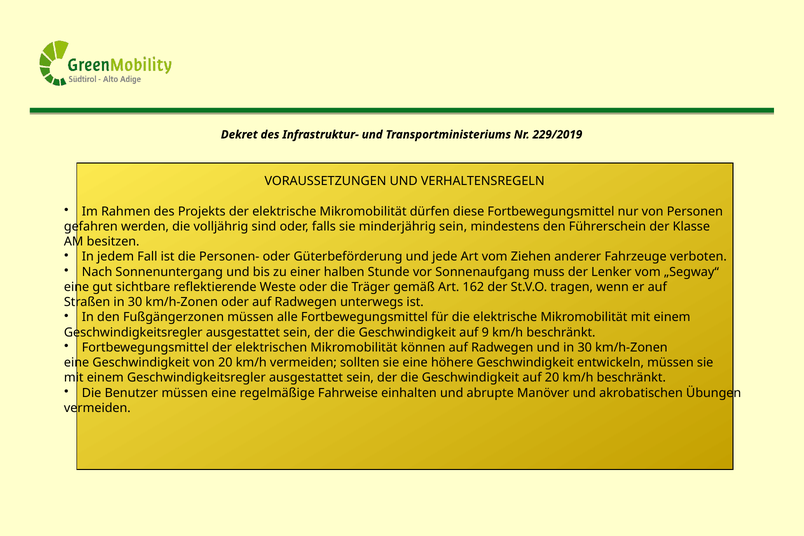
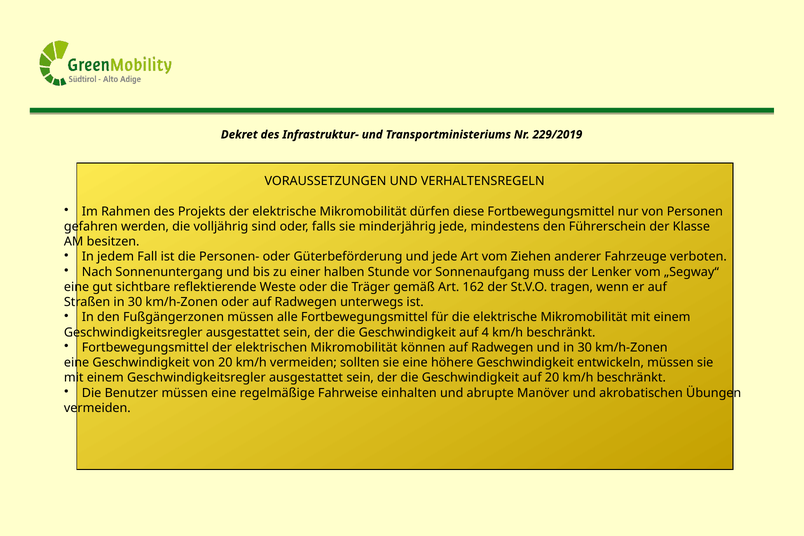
minderjährig sein: sein -> jede
9: 9 -> 4
